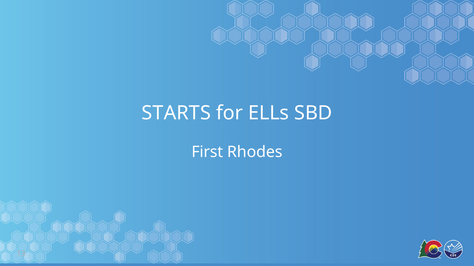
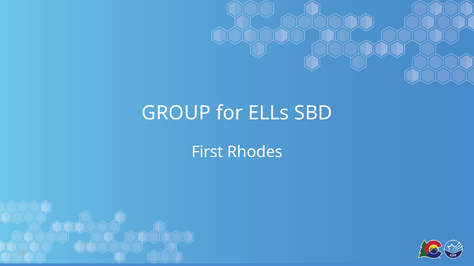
STARTS: STARTS -> GROUP
